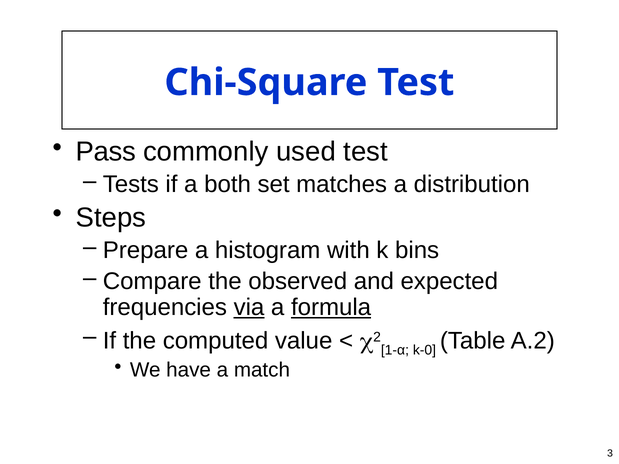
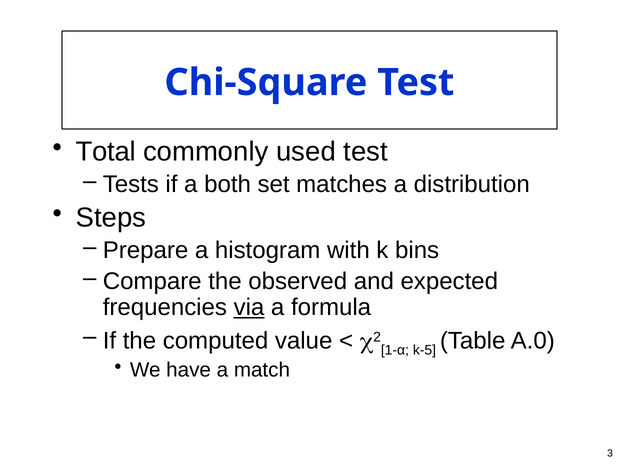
Pass: Pass -> Total
formula underline: present -> none
k-0: k-0 -> k-5
A.2: A.2 -> A.0
